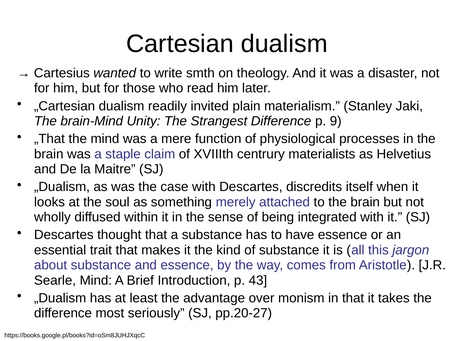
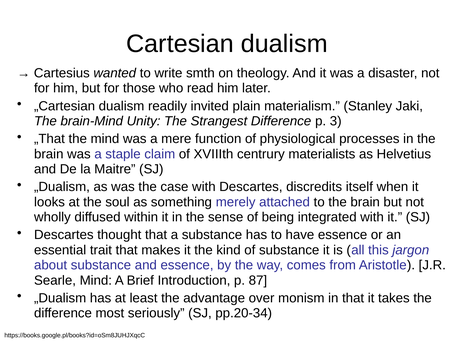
9: 9 -> 3
43: 43 -> 87
pp.20-27: pp.20-27 -> pp.20-34
